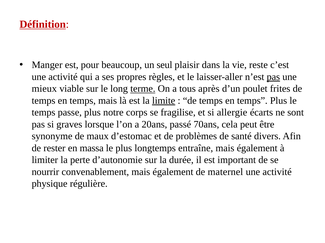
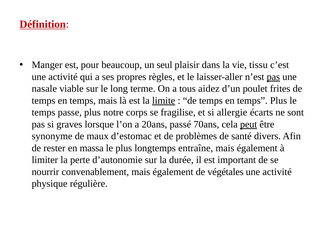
reste: reste -> tissu
mieux: mieux -> nasale
terme underline: present -> none
après: après -> aidez
peut underline: none -> present
maternel: maternel -> végétales
